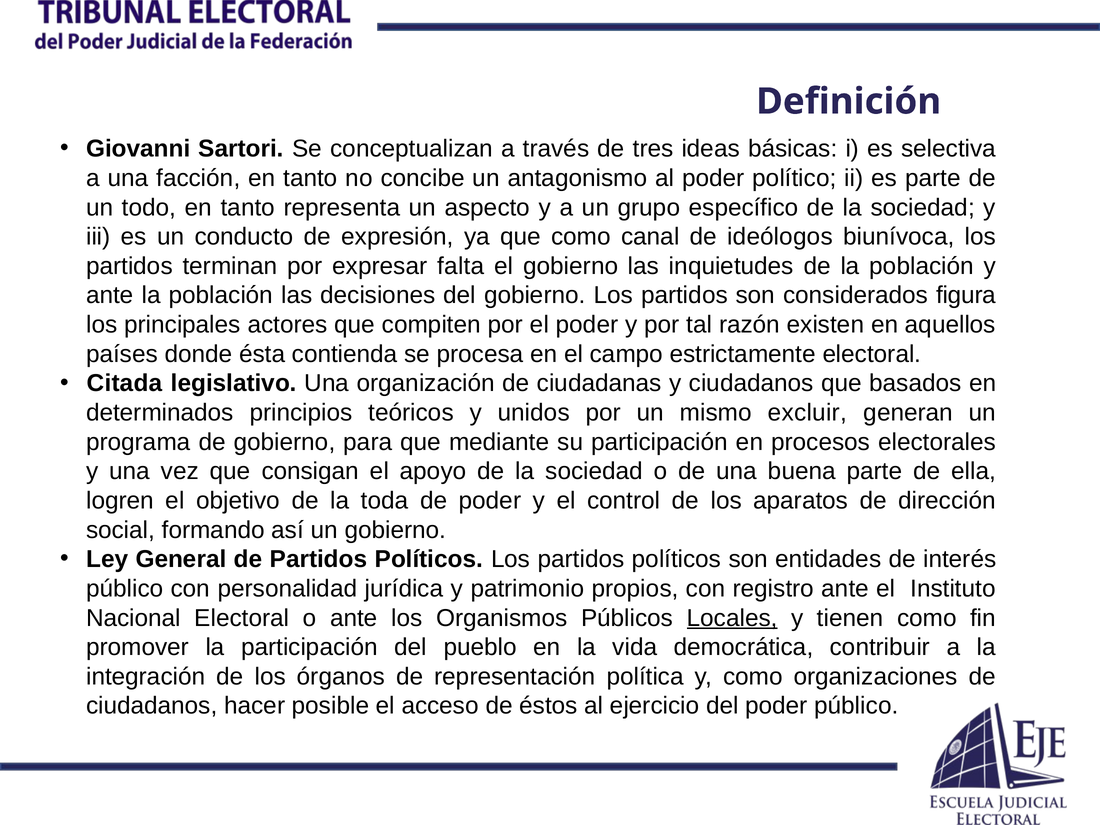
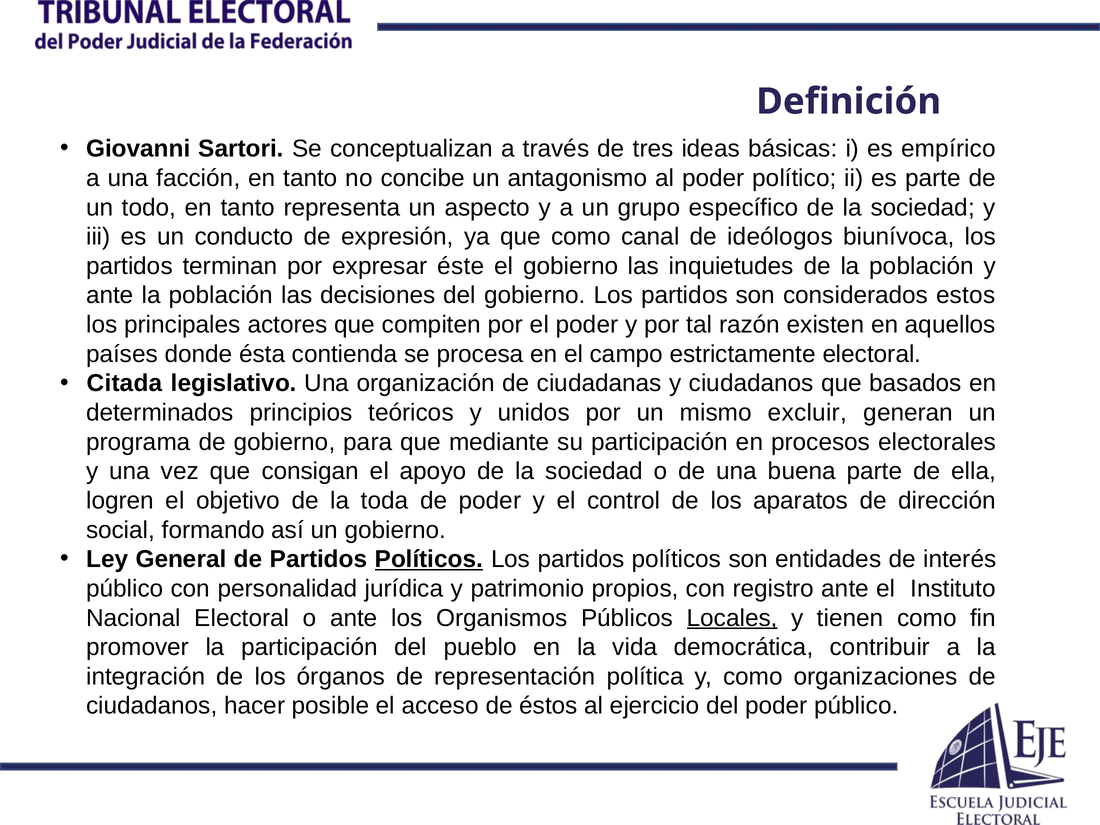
selectiva: selectiva -> empírico
falta: falta -> éste
figura: figura -> estos
Políticos at (429, 559) underline: none -> present
